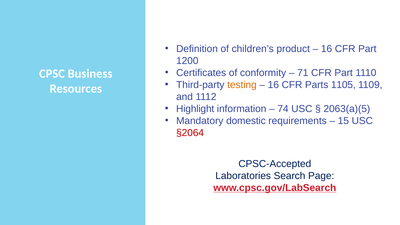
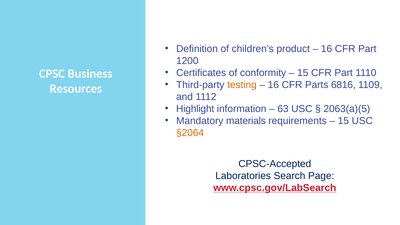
71 at (303, 73): 71 -> 15
1105: 1105 -> 6816
74: 74 -> 63
domestic: domestic -> materials
§2064 colour: red -> orange
